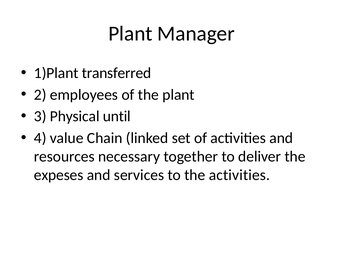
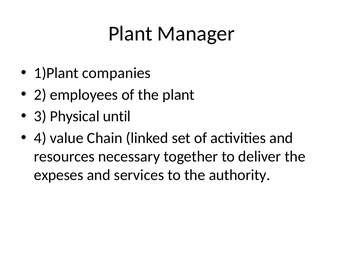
transferred: transferred -> companies
the activities: activities -> authority
